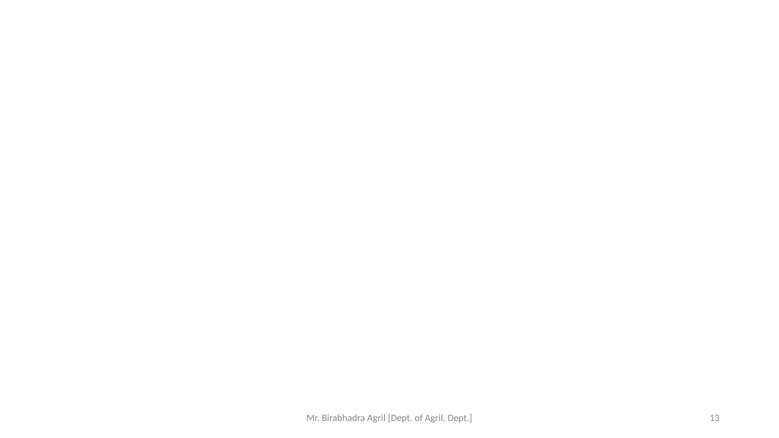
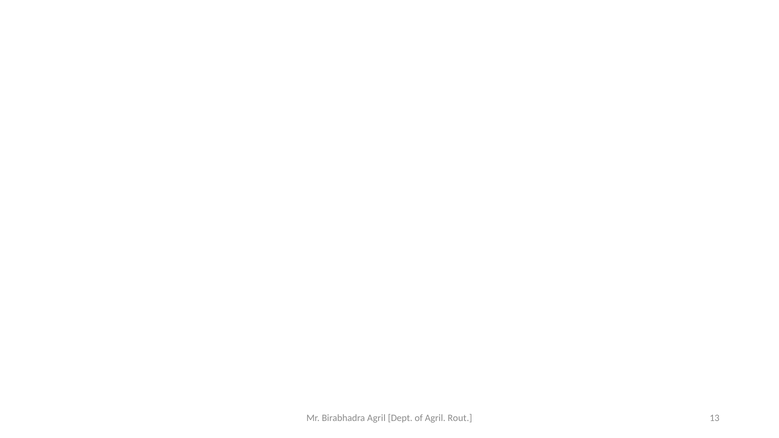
of Agril Dept: Dept -> Rout
